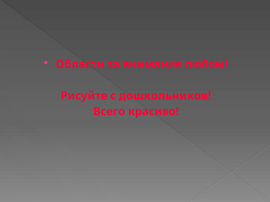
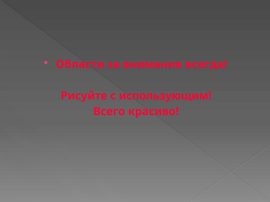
любом: любом -> всегда
дошкольников: дошкольников -> использующим
